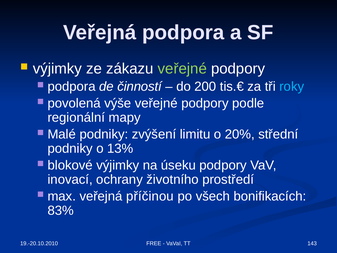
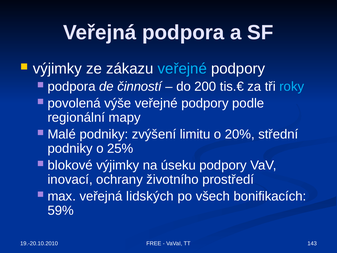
veřejné at (182, 69) colour: light green -> light blue
13%: 13% -> 25%
příčinou: příčinou -> lidských
83%: 83% -> 59%
